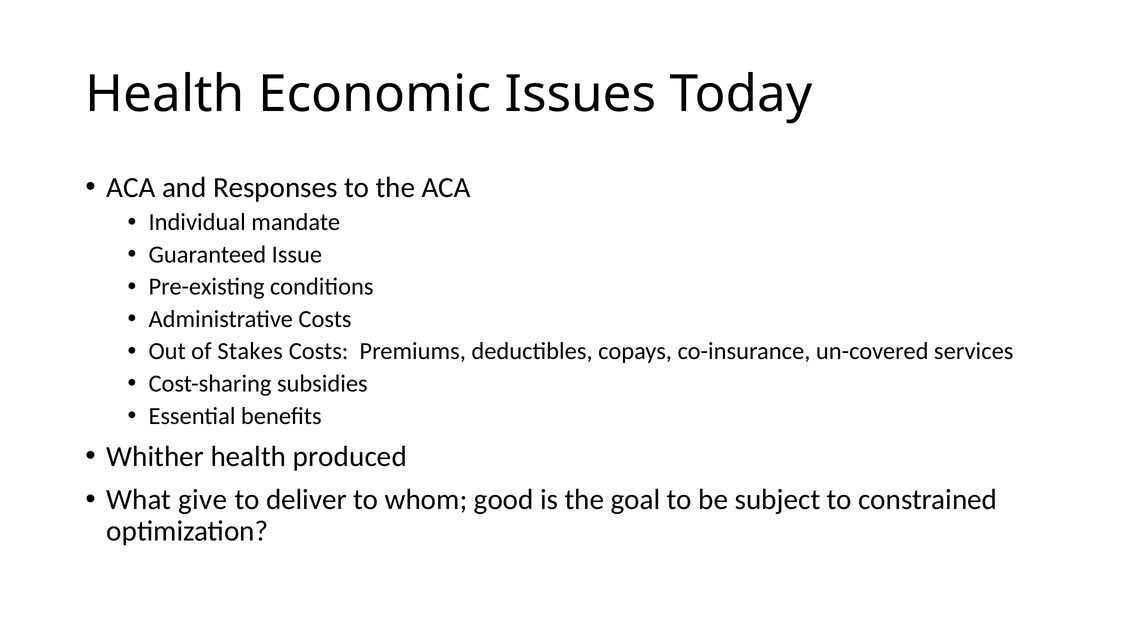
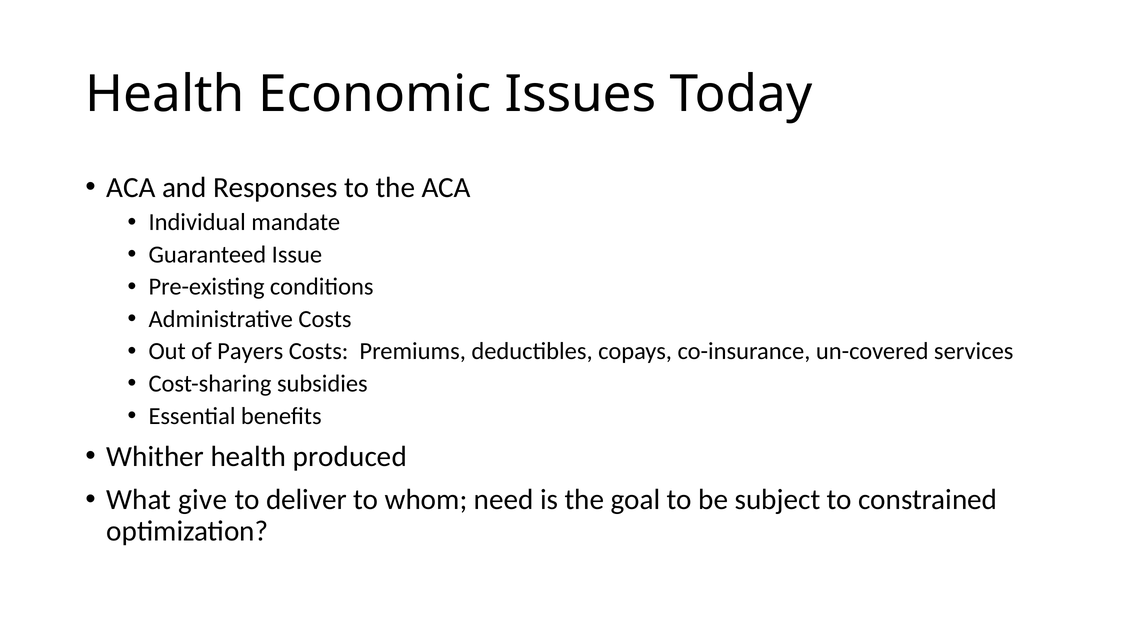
Stakes: Stakes -> Payers
good: good -> need
